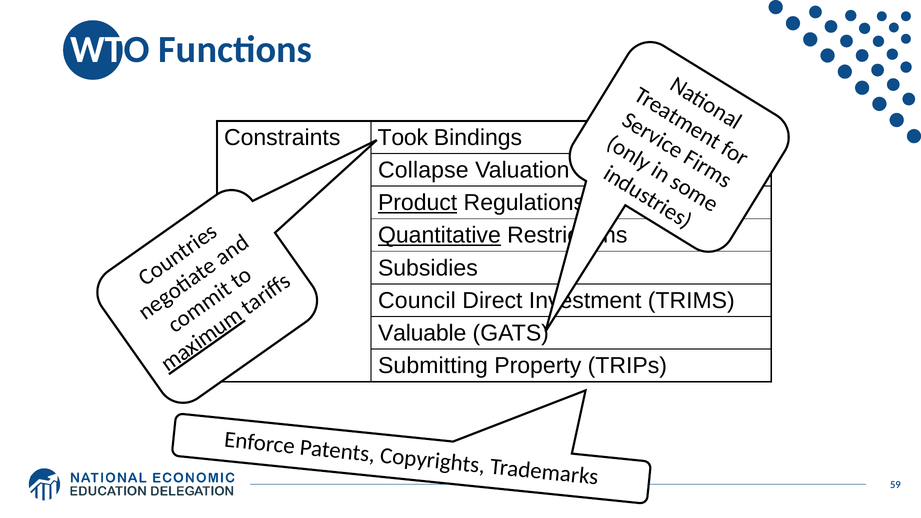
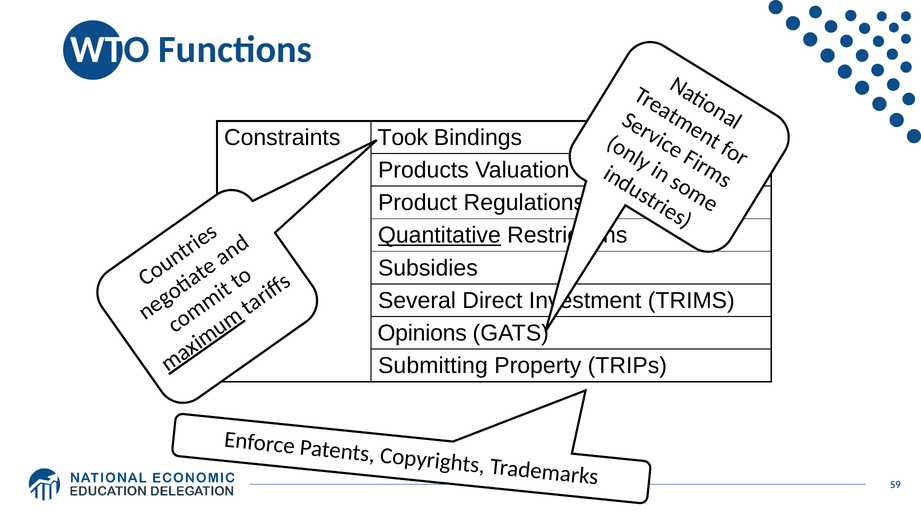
Collapse: Collapse -> Products
Product underline: present -> none
Council: Council -> Several
Valuable: Valuable -> Opinions
